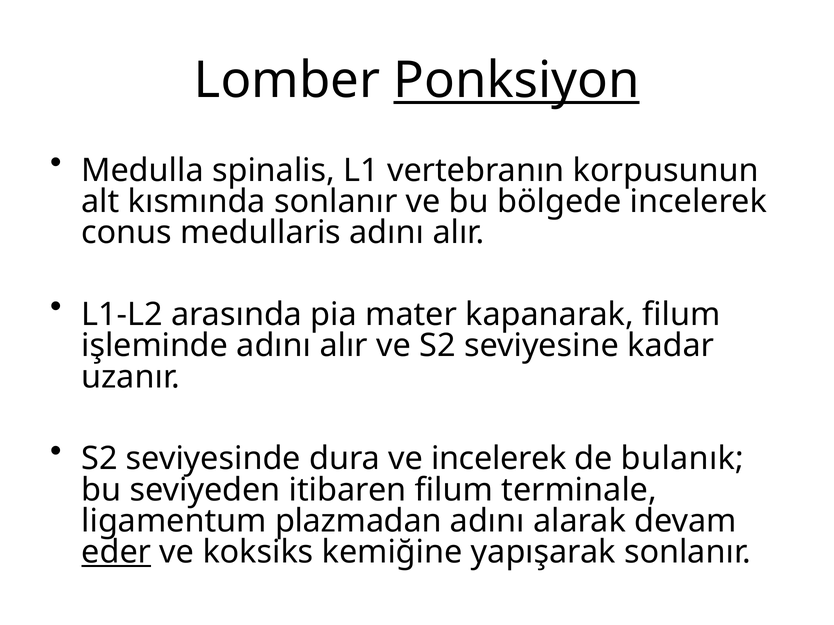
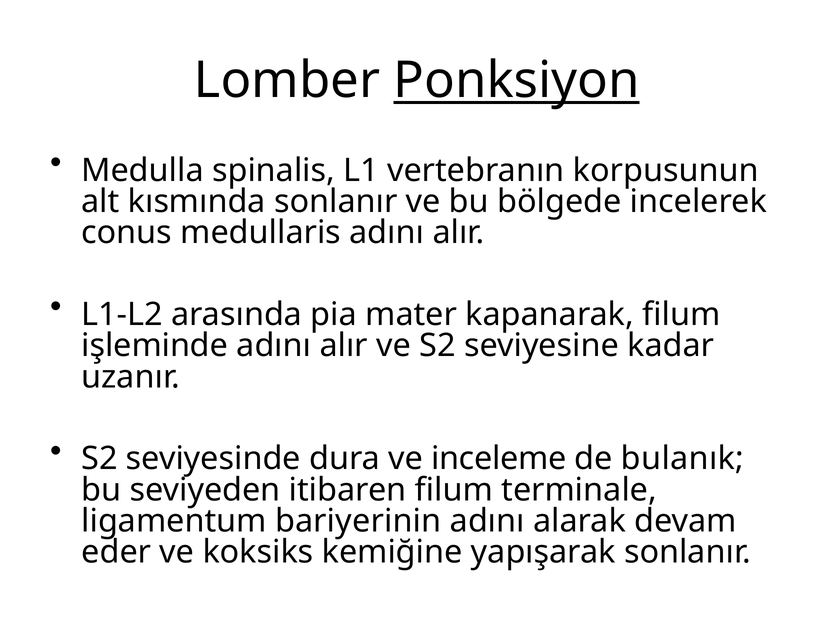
ve incelerek: incelerek -> inceleme
plazmadan: plazmadan -> bariyerinin
eder underline: present -> none
